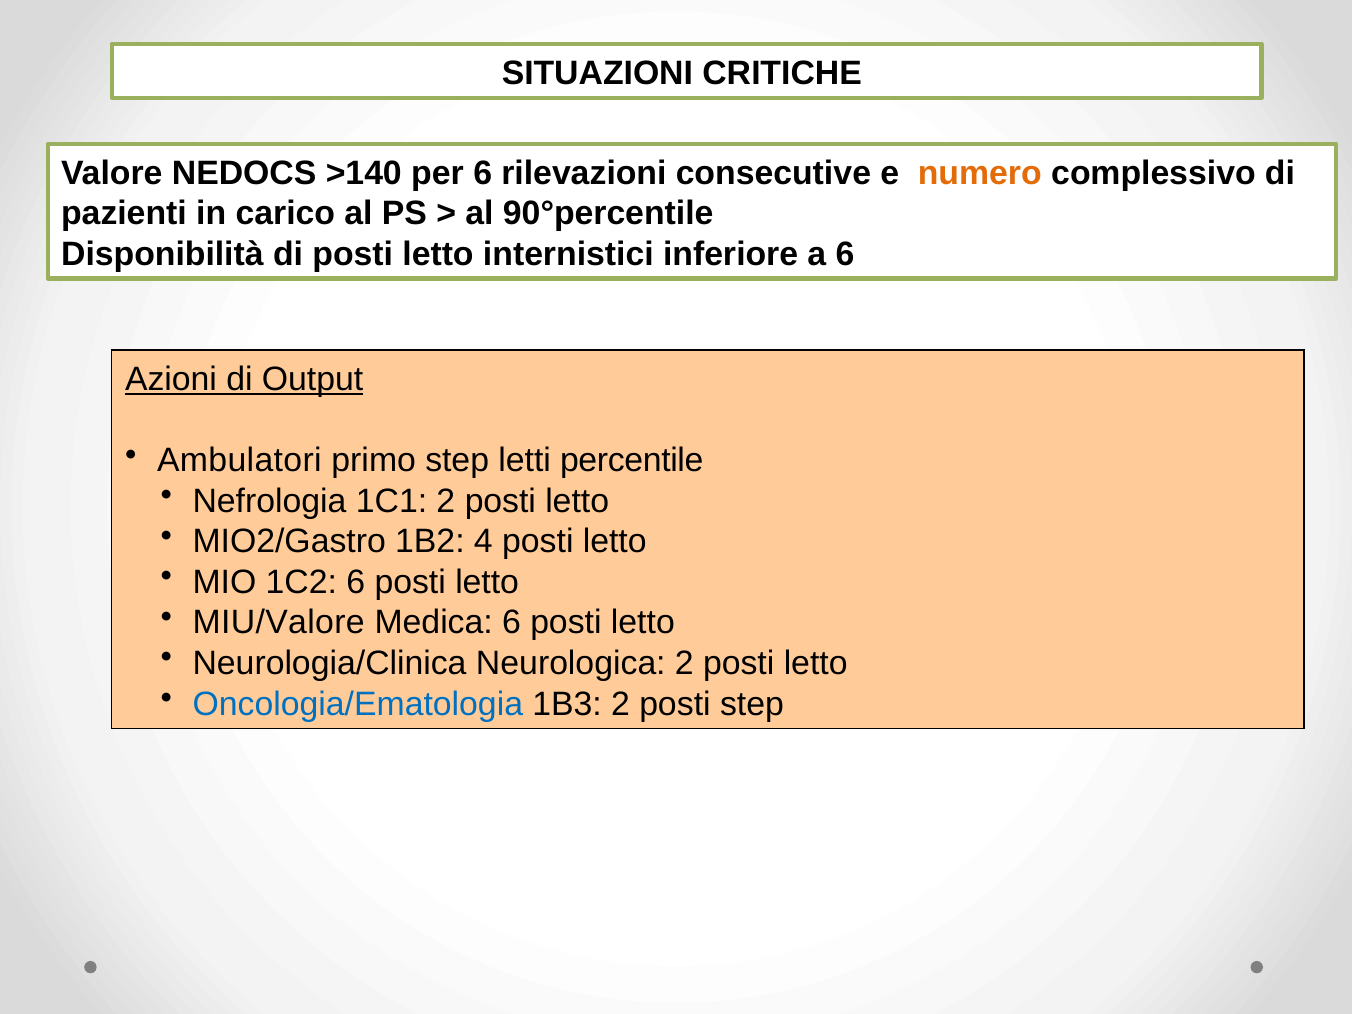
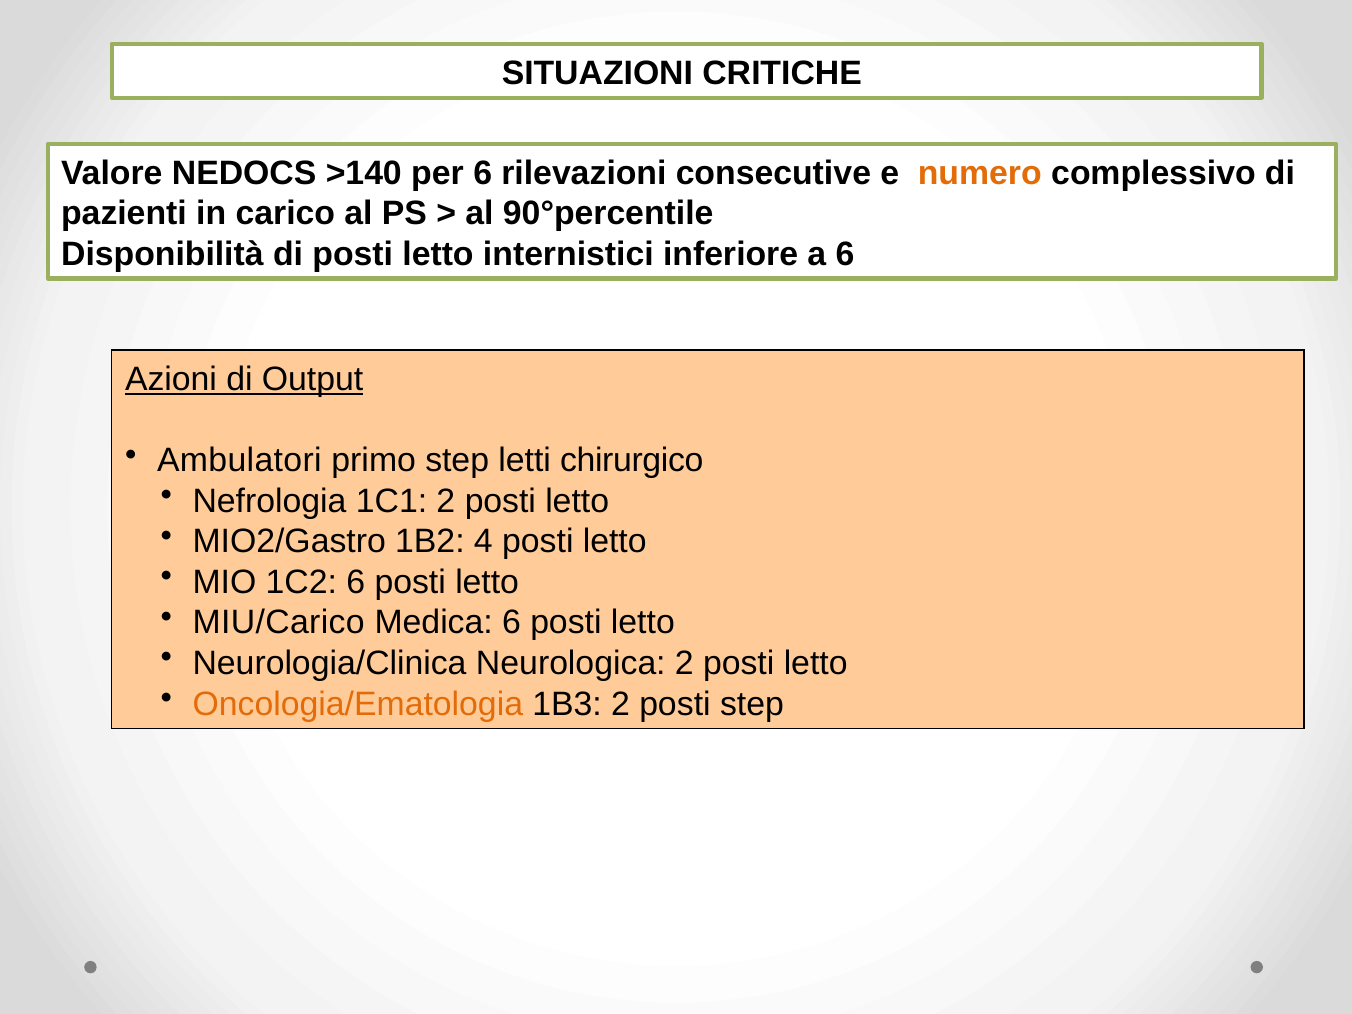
percentile: percentile -> chirurgico
MIU/Valore: MIU/Valore -> MIU/Carico
Oncologia/Ematologia colour: blue -> orange
